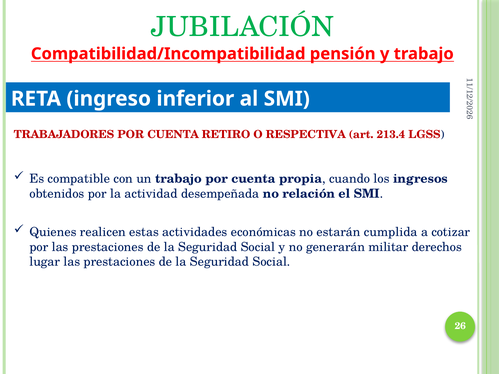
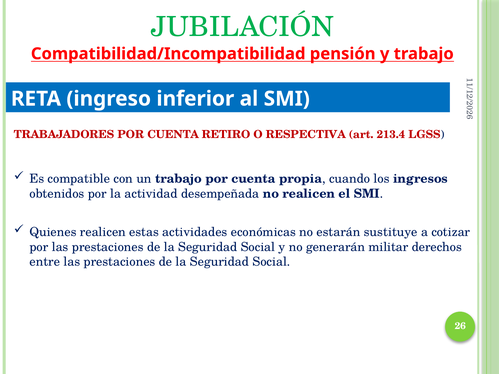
no relación: relación -> realicen
cumplida: cumplida -> sustituye
lugar: lugar -> entre
